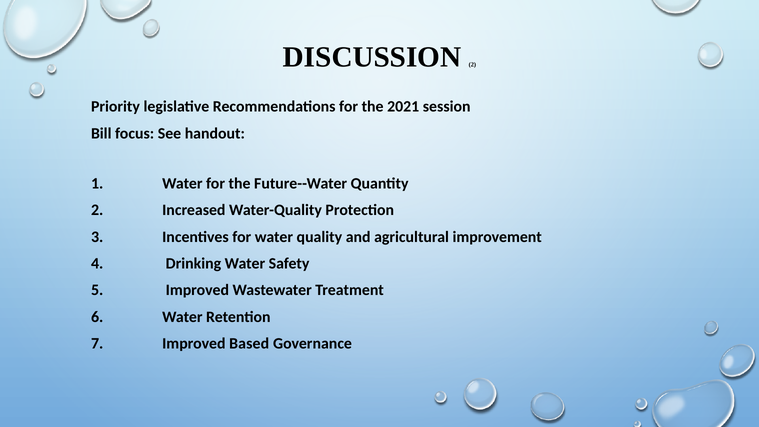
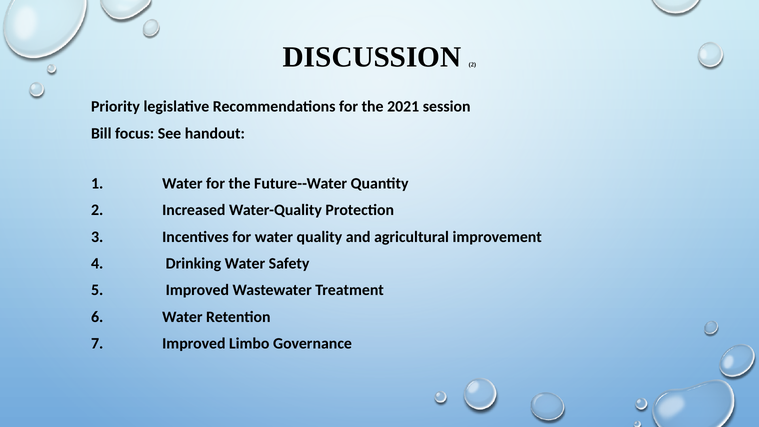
Based: Based -> Limbo
